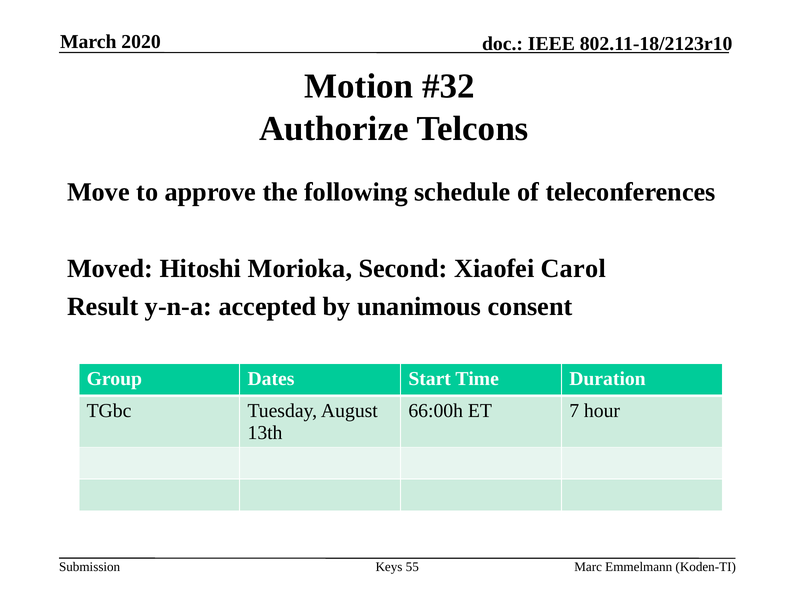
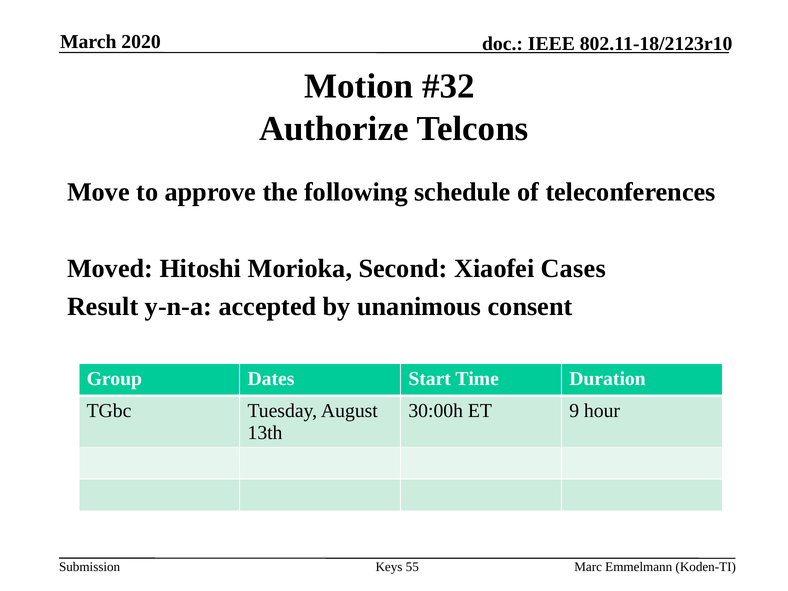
Carol: Carol -> Cases
66:00h: 66:00h -> 30:00h
7: 7 -> 9
